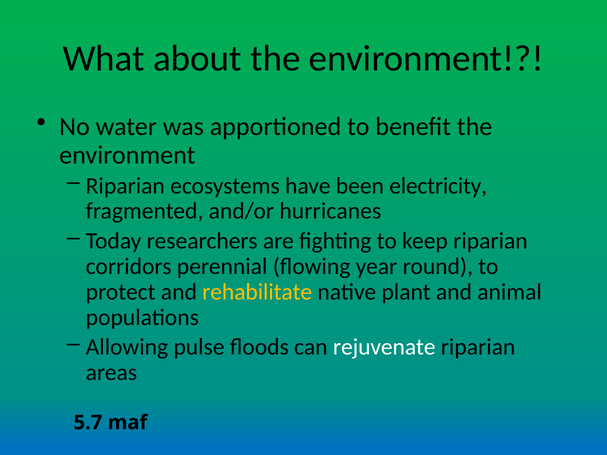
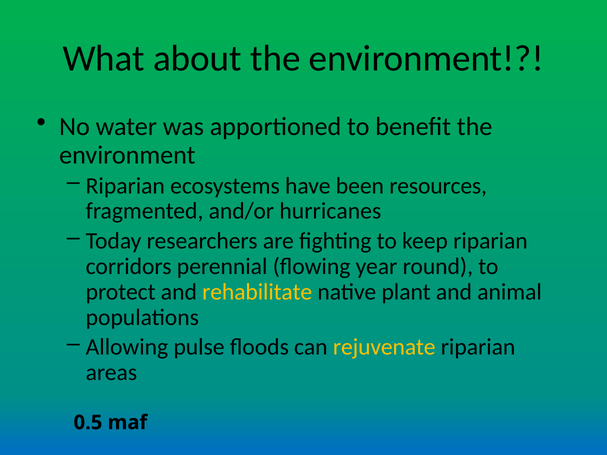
electricity: electricity -> resources
rejuvenate colour: white -> yellow
5.7: 5.7 -> 0.5
